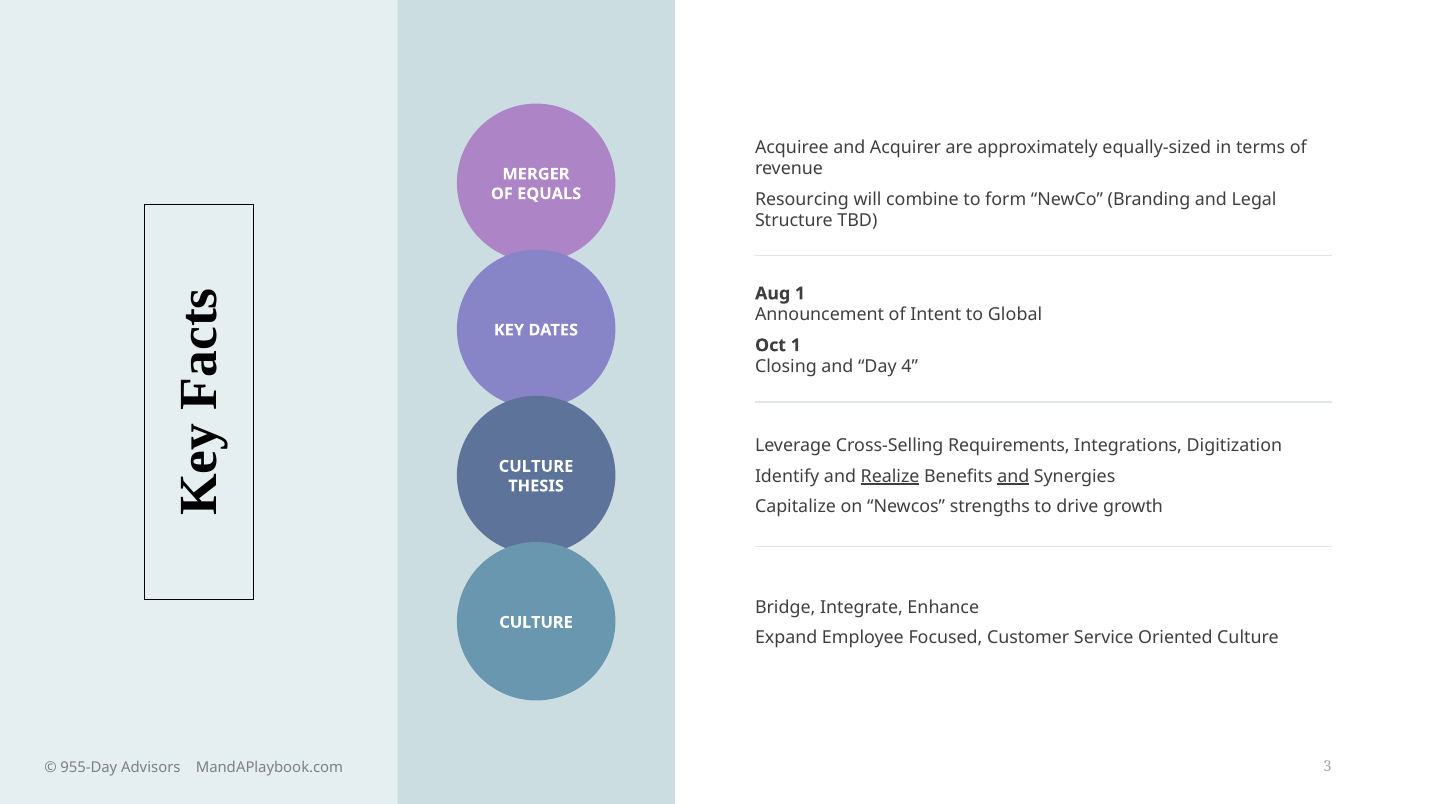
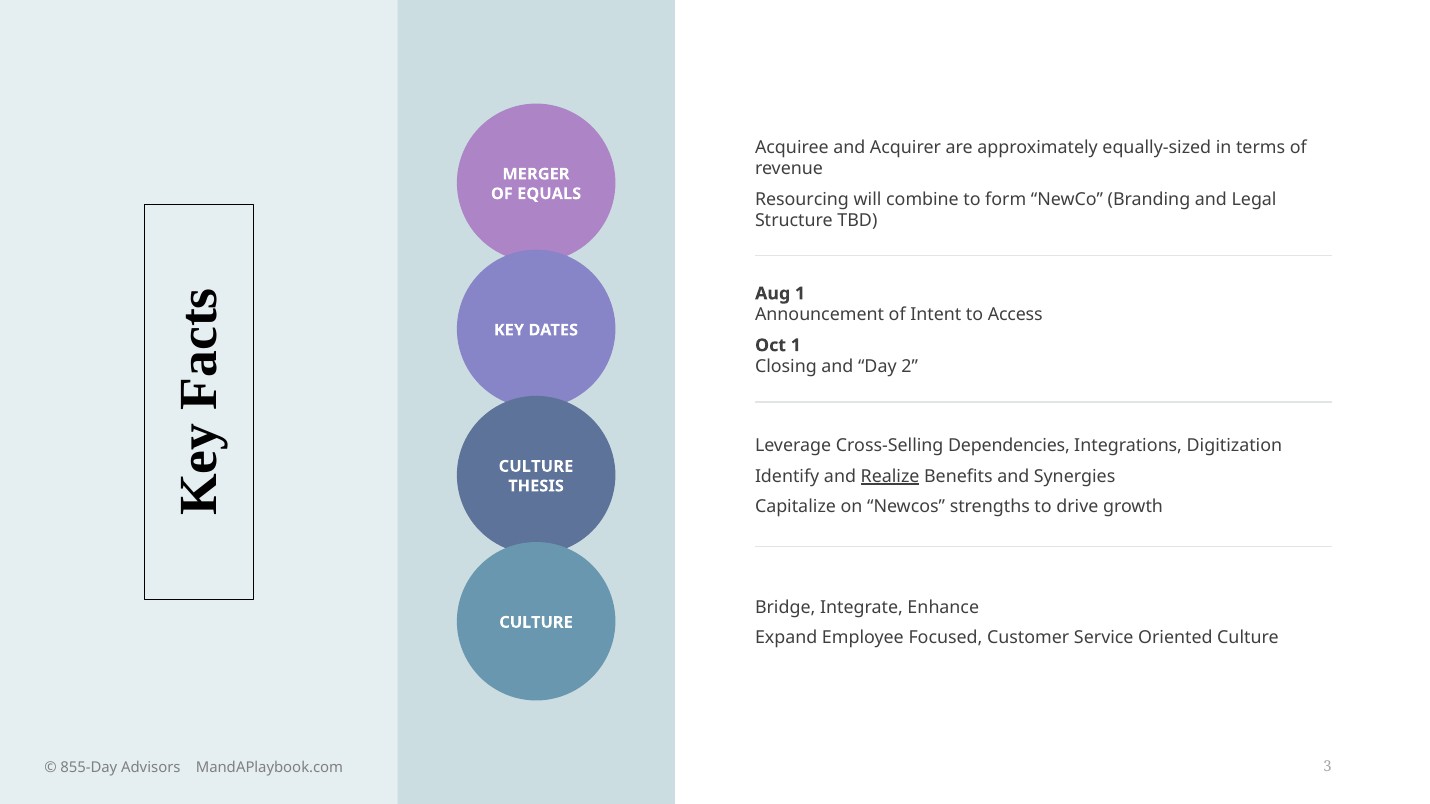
Global: Global -> Access
4: 4 -> 2
Requirements: Requirements -> Dependencies
and at (1013, 477) underline: present -> none
955-Day: 955-Day -> 855-Day
